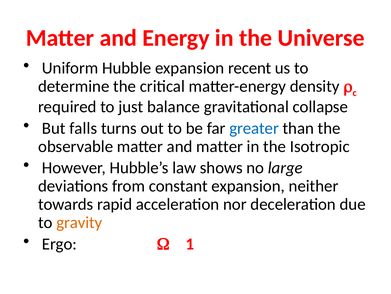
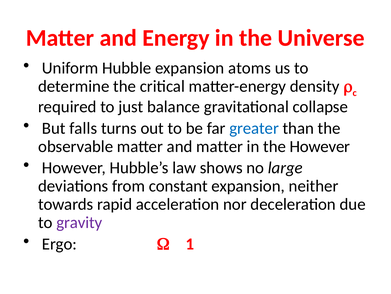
recent: recent -> atoms
the Isotropic: Isotropic -> However
gravity colour: orange -> purple
